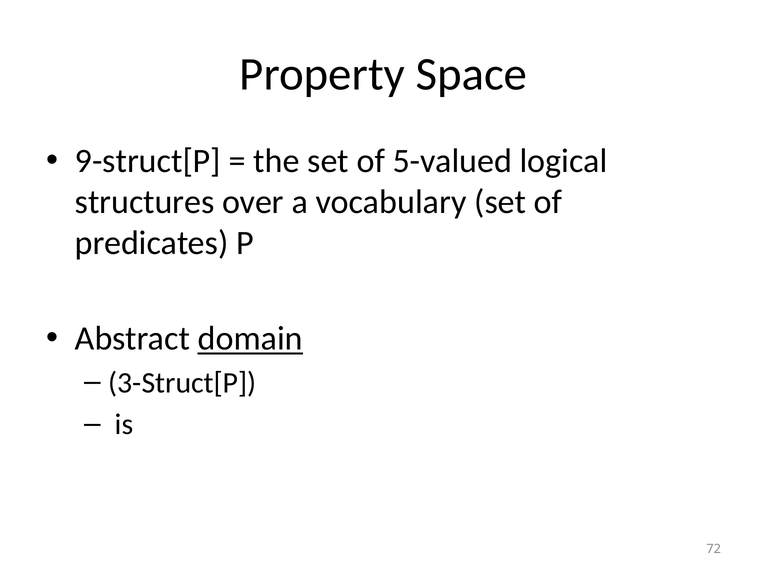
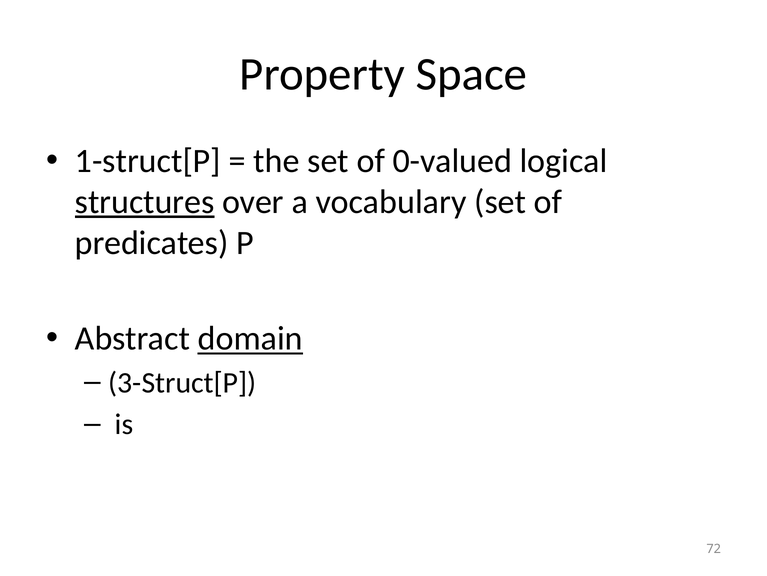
9-struct[P: 9-struct[P -> 1-struct[P
5-valued: 5-valued -> 0-valued
structures underline: none -> present
